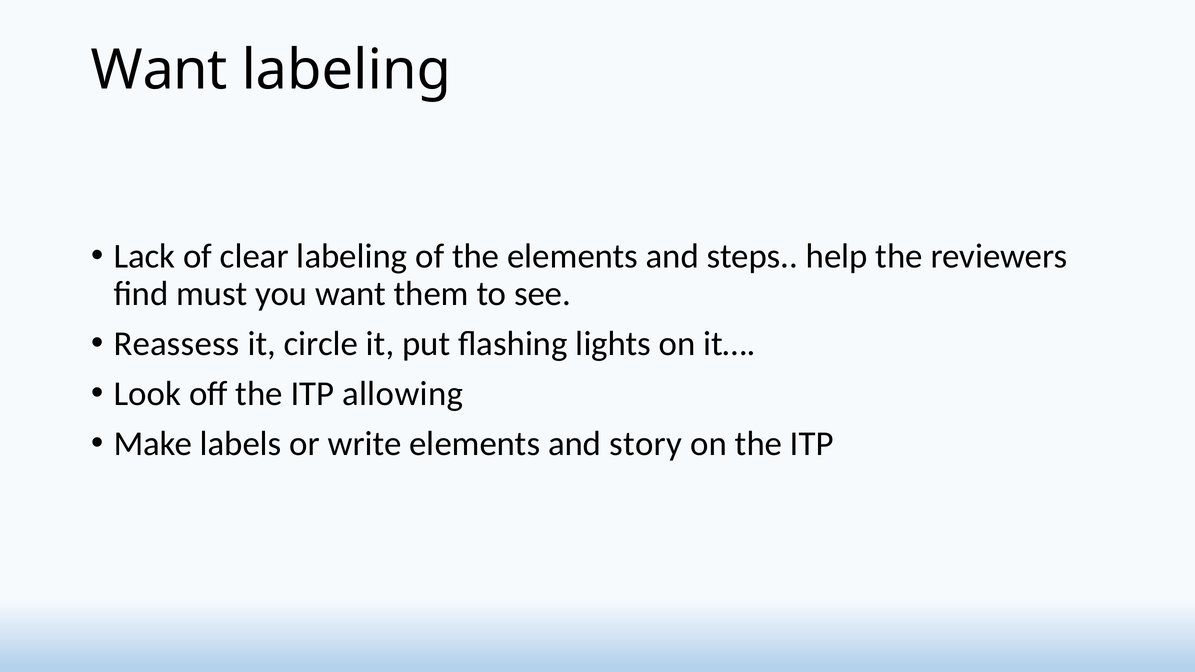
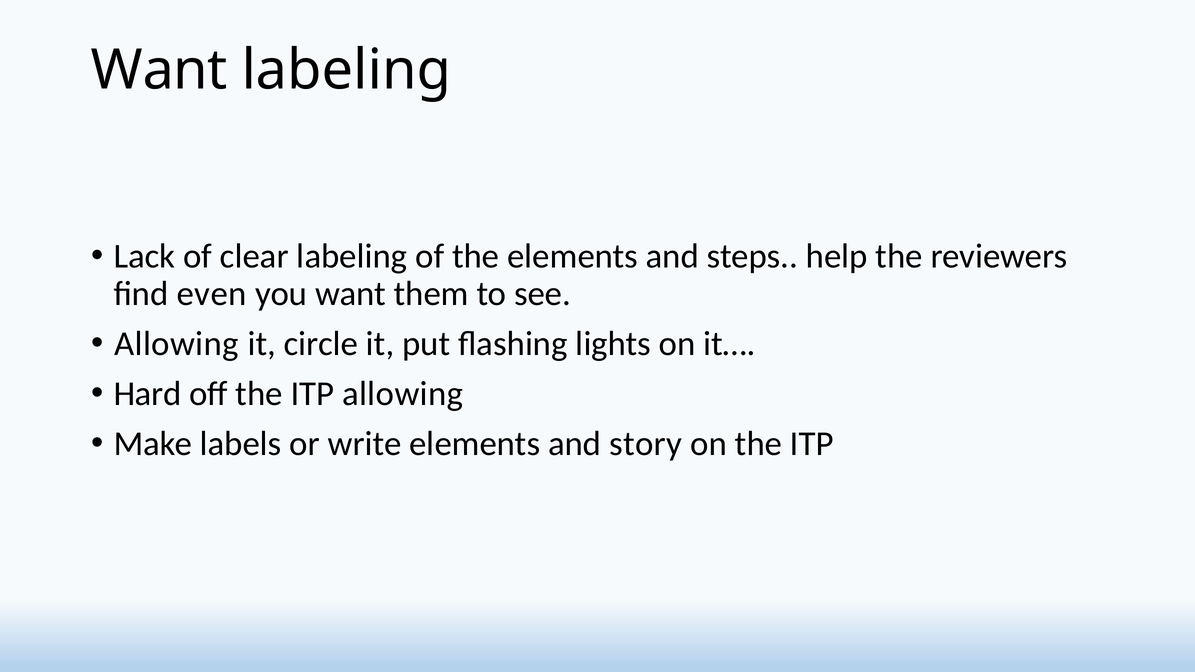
must: must -> even
Reassess at (177, 344): Reassess -> Allowing
Look: Look -> Hard
